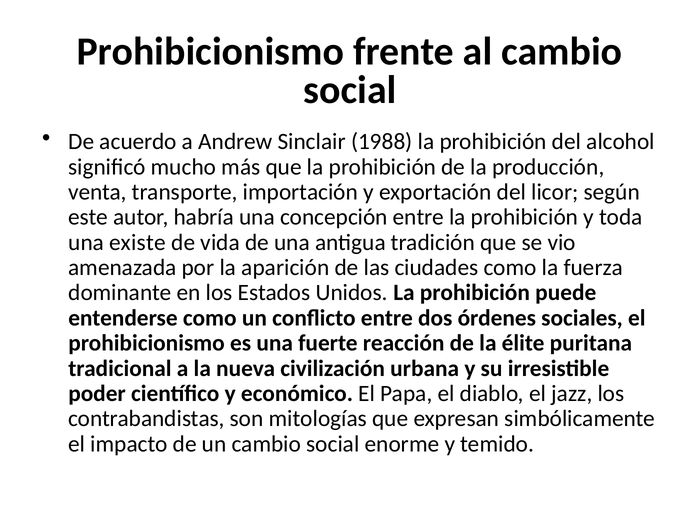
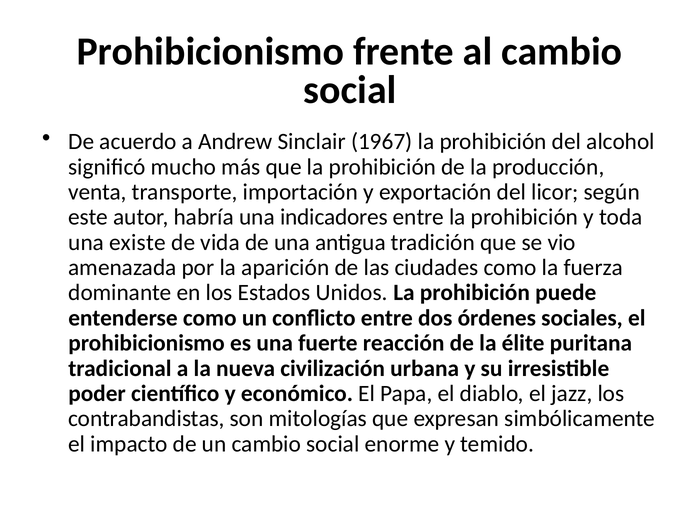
1988: 1988 -> 1967
concepción: concepción -> indicadores
